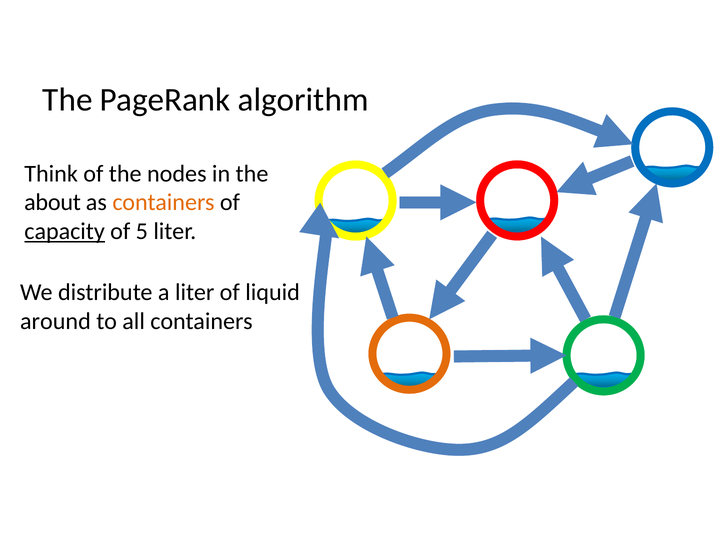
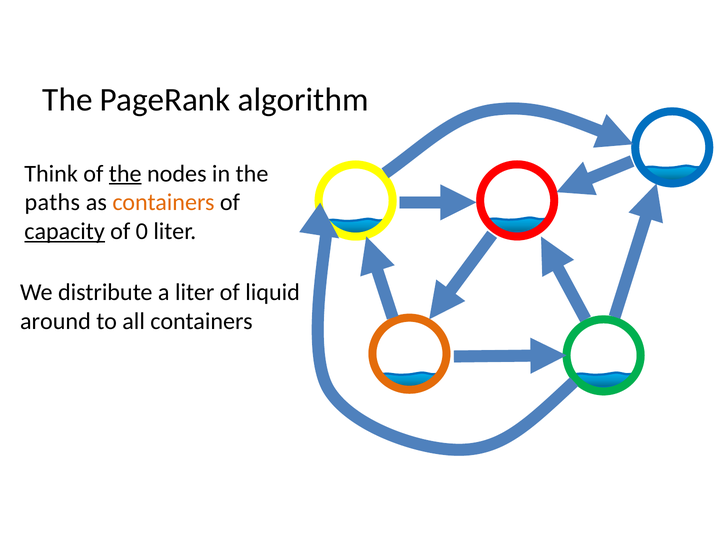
the at (125, 174) underline: none -> present
about: about -> paths
5: 5 -> 0
